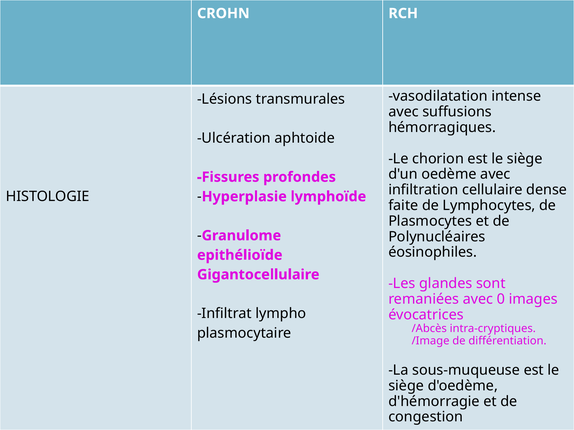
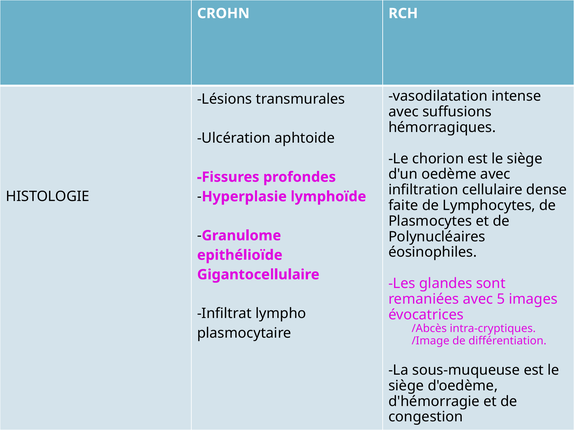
0: 0 -> 5
